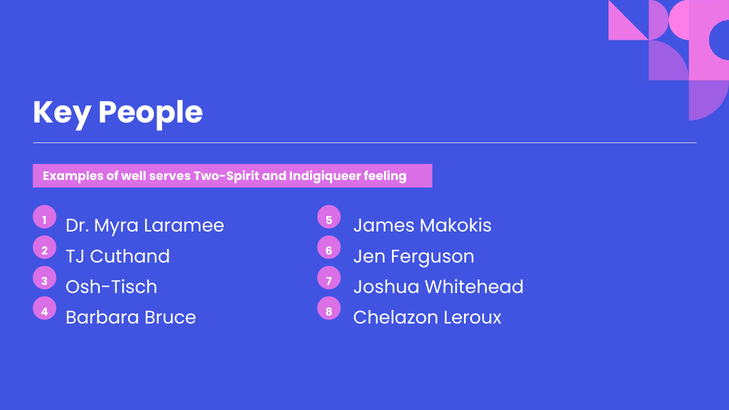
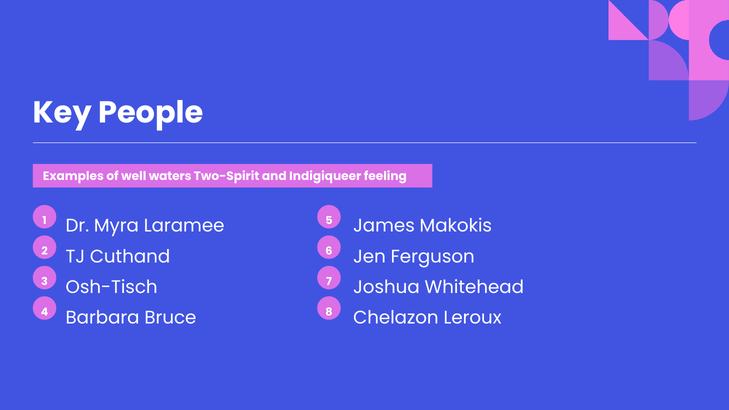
serves: serves -> waters
